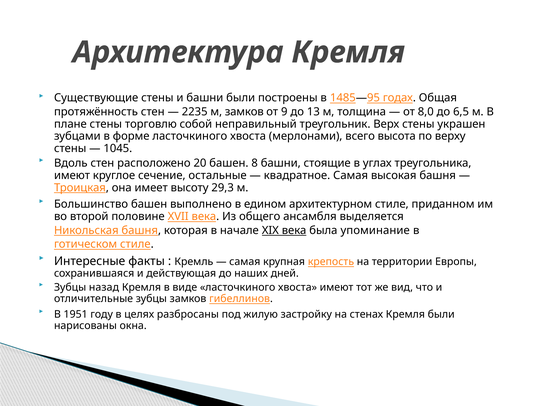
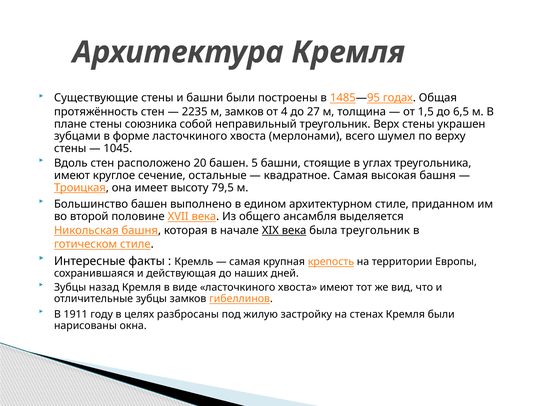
9: 9 -> 4
13: 13 -> 27
8,0: 8,0 -> 1,5
торговлю: торговлю -> союзника
высота: высота -> шумел
8: 8 -> 5
29,3: 29,3 -> 79,5
была упоминание: упоминание -> треугольник
1951: 1951 -> 1911
